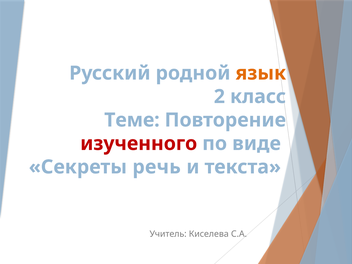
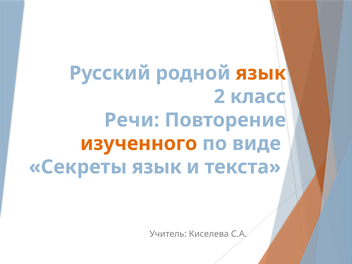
Теме: Теме -> Речи
изученного colour: red -> orange
Секреты речь: речь -> язык
